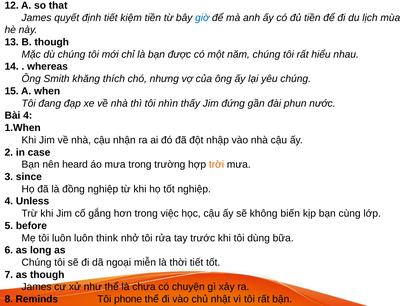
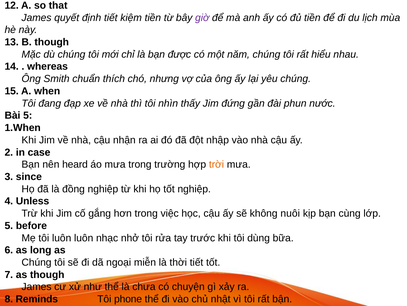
giờ colour: blue -> purple
khăng: khăng -> chuẩn
Bài 4: 4 -> 5
biến: biến -> nuôi
think: think -> nhạc
